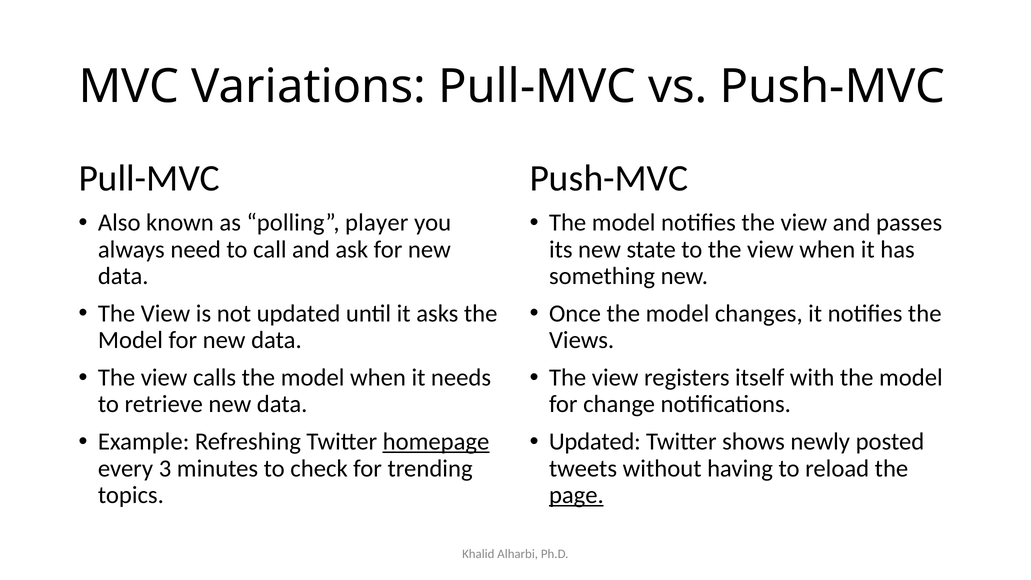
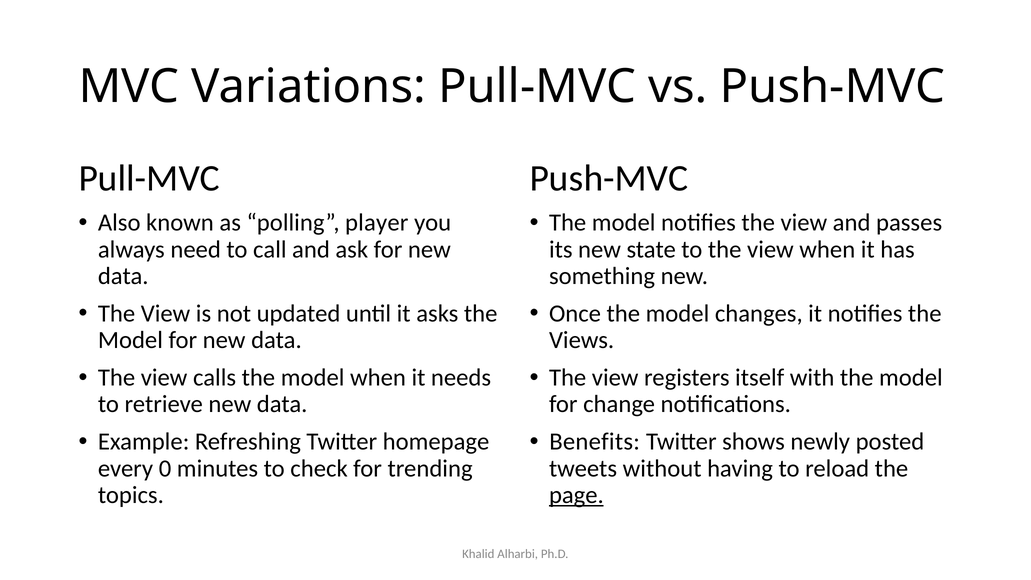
homepage underline: present -> none
Updated at (595, 442): Updated -> Benefits
3: 3 -> 0
